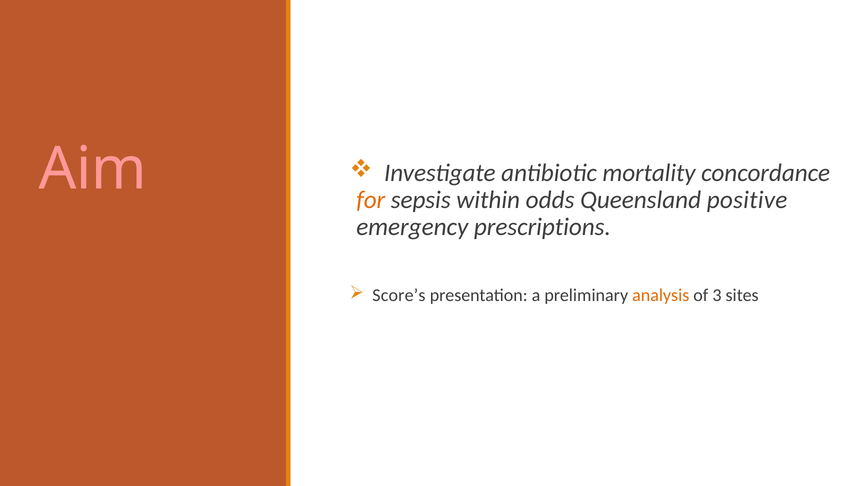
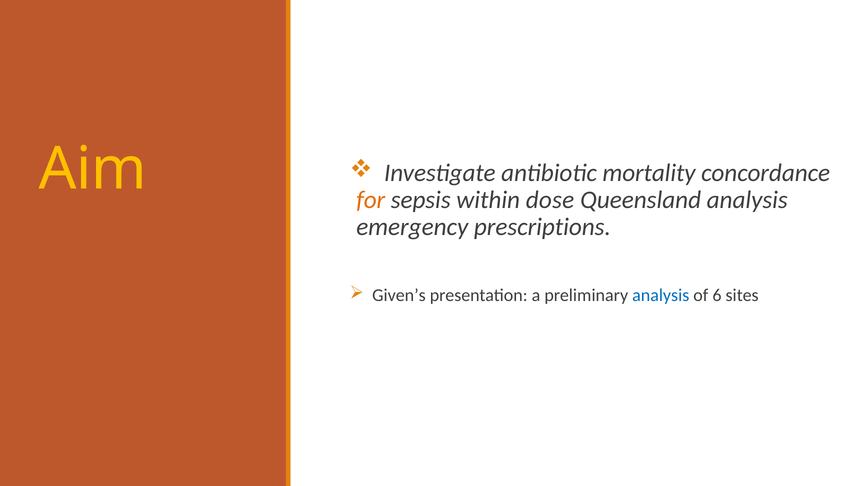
Aim colour: pink -> yellow
odds: odds -> dose
Queensland positive: positive -> analysis
Score’s: Score’s -> Given’s
analysis at (661, 295) colour: orange -> blue
3: 3 -> 6
